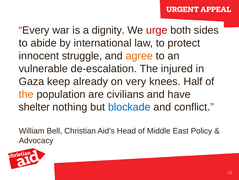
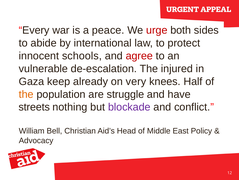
dignity: dignity -> peace
struggle: struggle -> schools
agree colour: orange -> red
civilians: civilians -> struggle
shelter: shelter -> streets
blockade colour: blue -> purple
